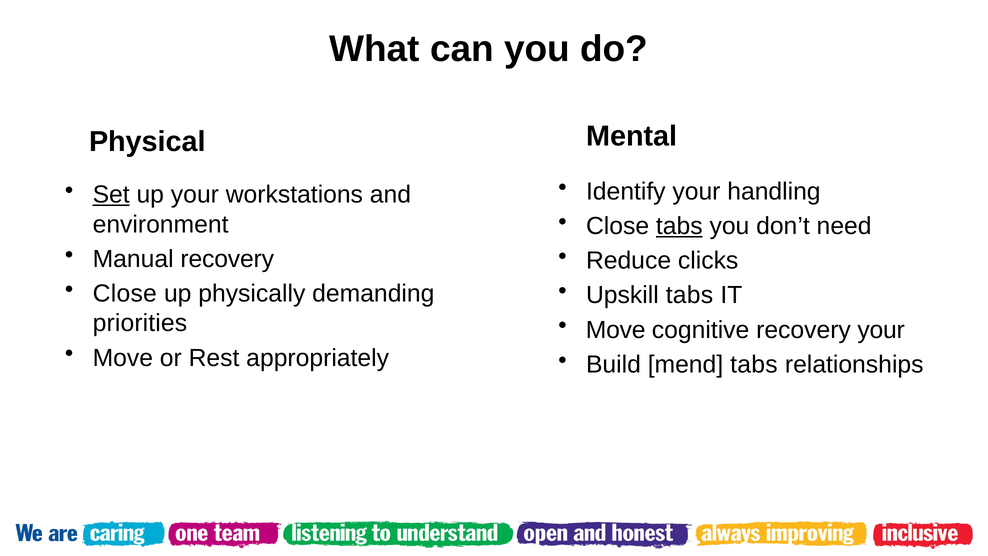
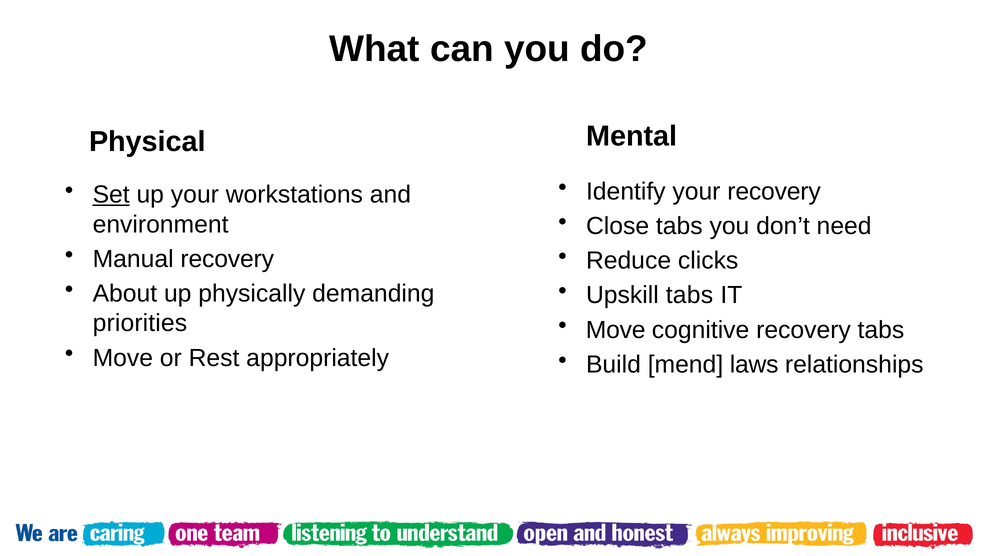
your handling: handling -> recovery
tabs at (679, 226) underline: present -> none
Close at (125, 293): Close -> About
recovery your: your -> tabs
mend tabs: tabs -> laws
